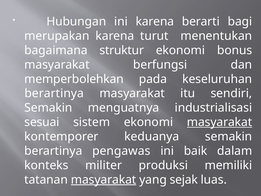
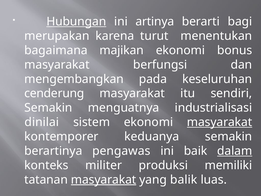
Hubungan underline: none -> present
ini karena: karena -> artinya
struktur: struktur -> majikan
memperbolehkan: memperbolehkan -> mengembangkan
berartinya at (54, 93): berartinya -> cenderung
sesuai: sesuai -> dinilai
dalam underline: none -> present
sejak: sejak -> balik
